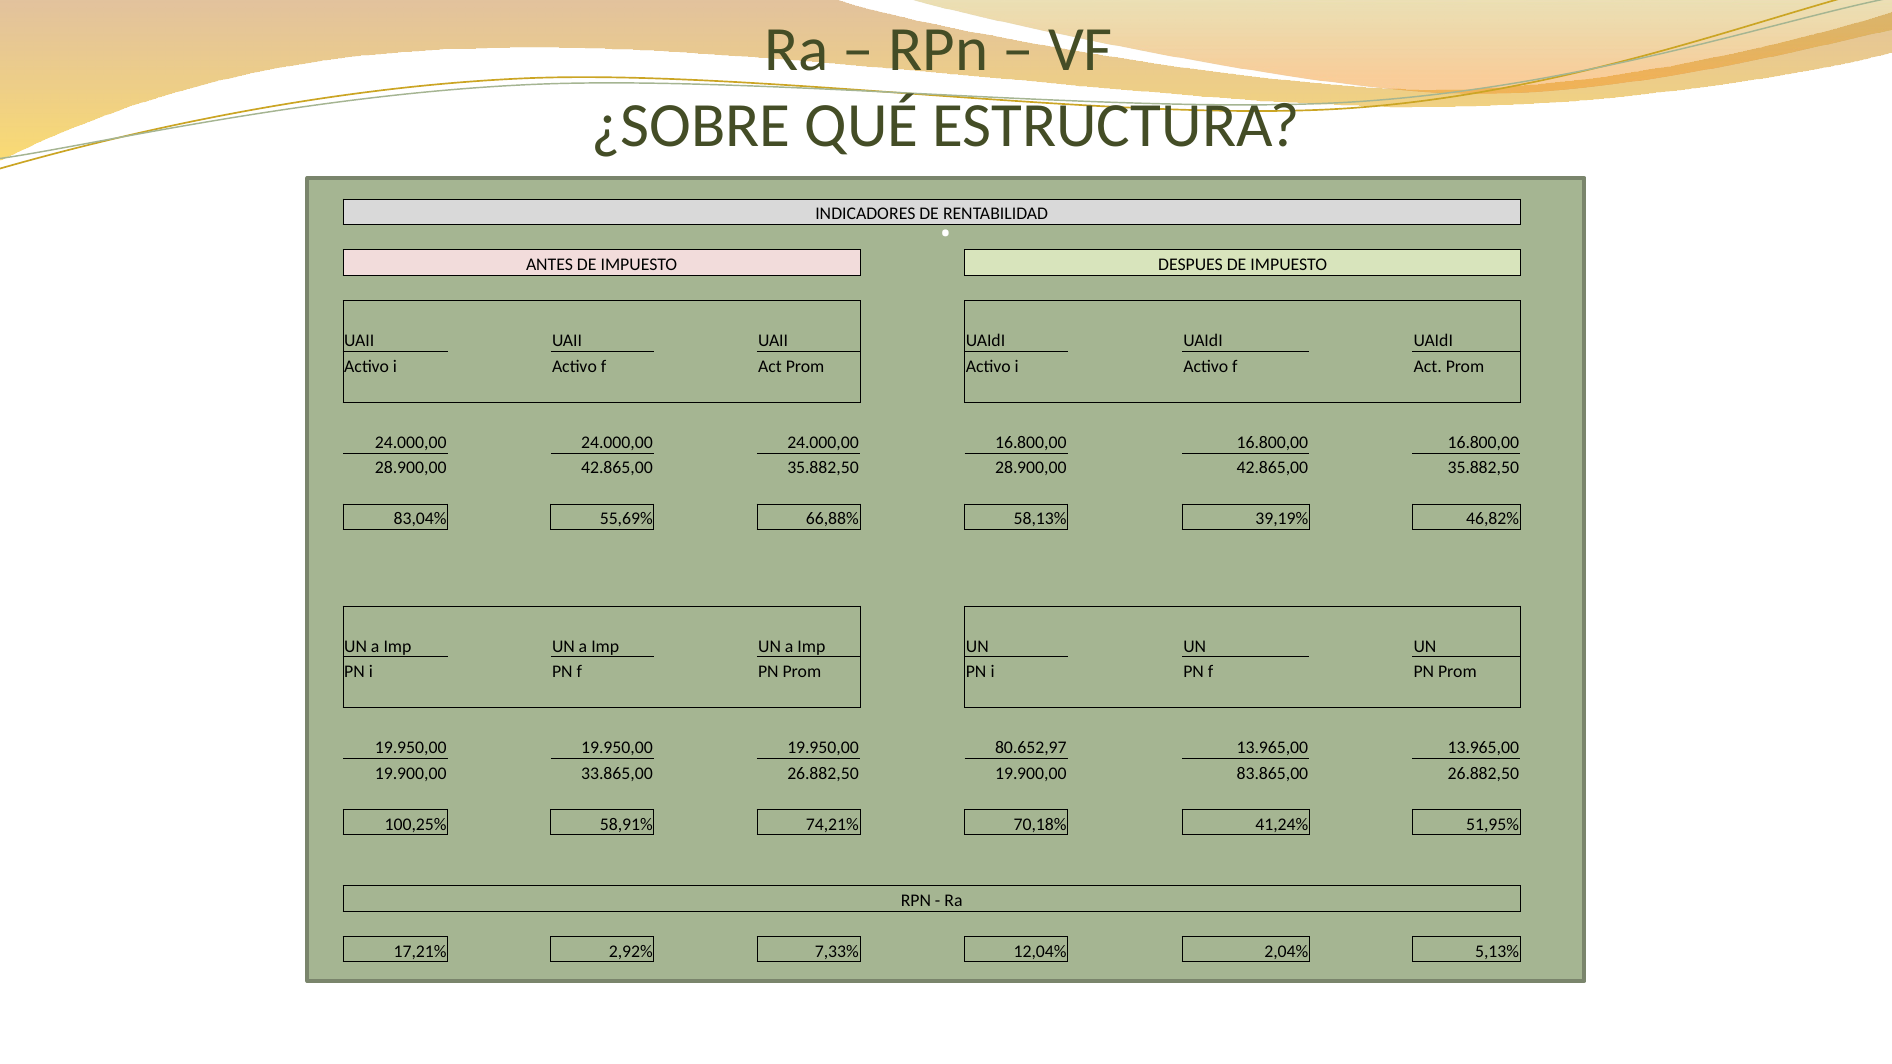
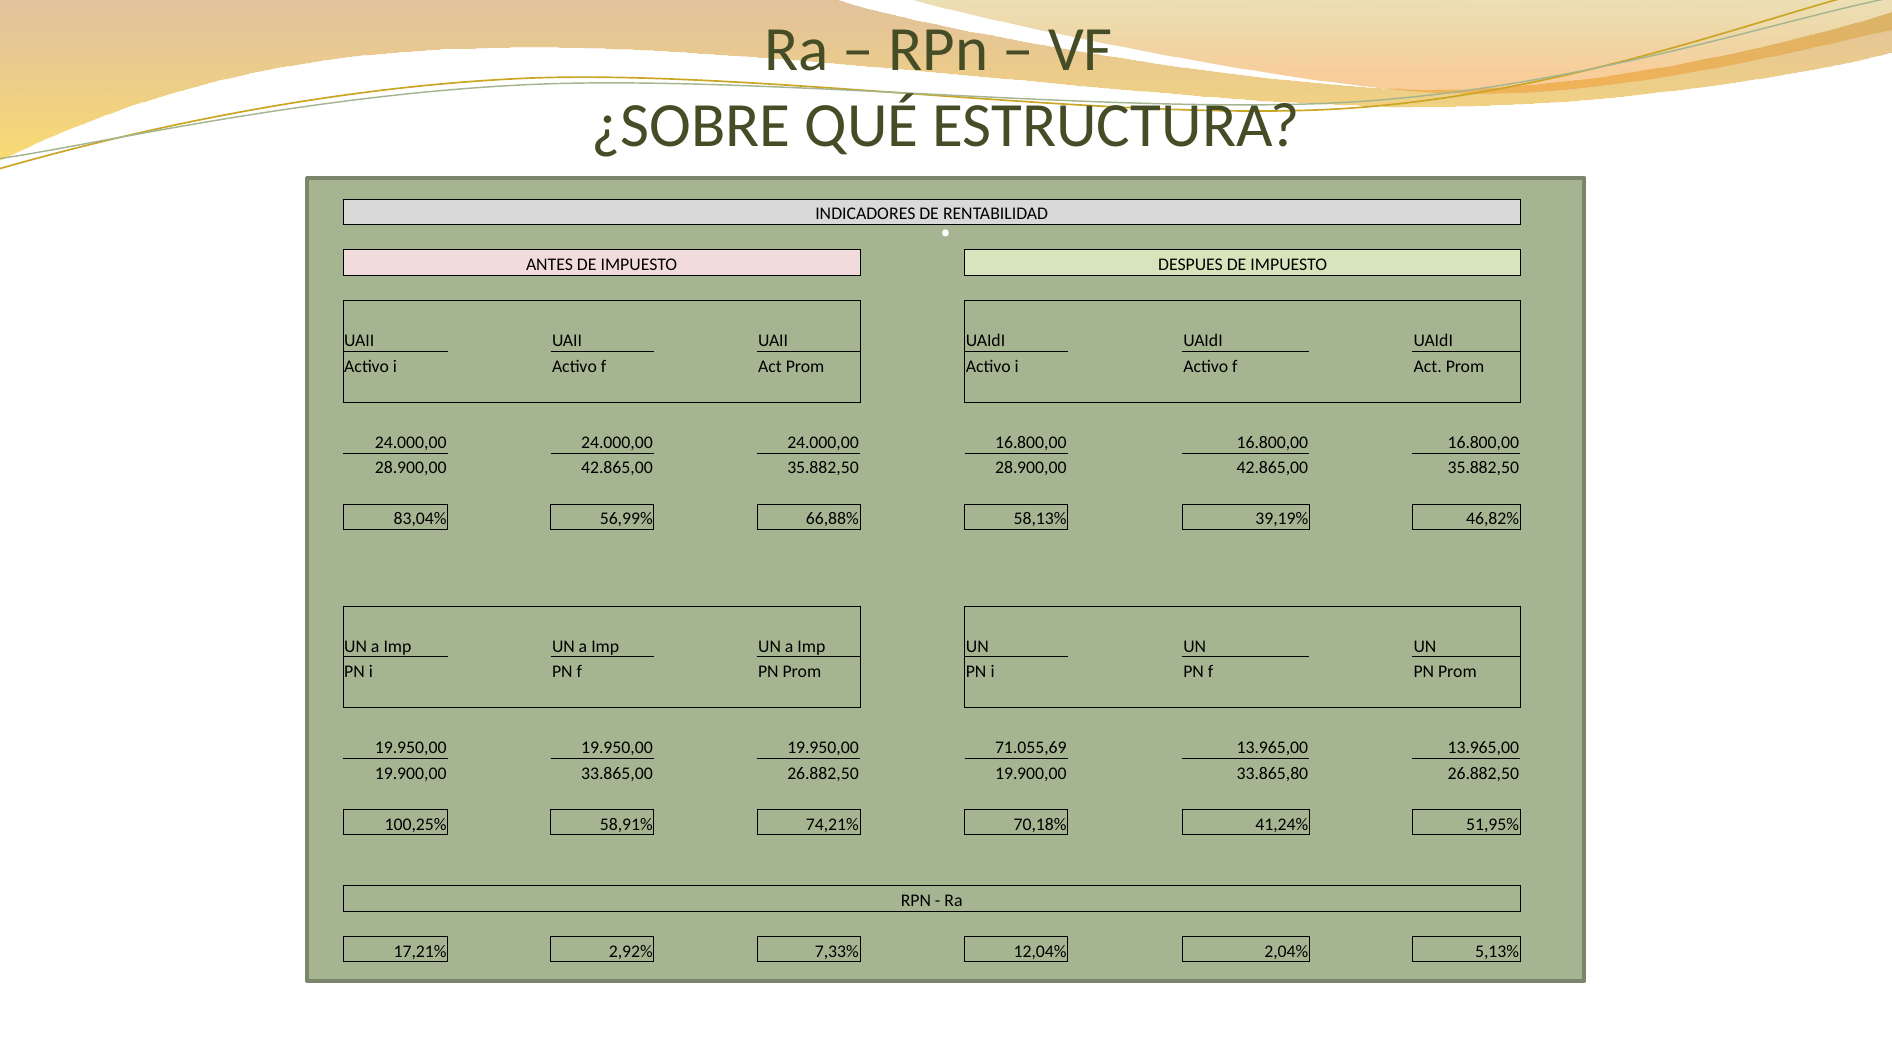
55,69%: 55,69% -> 56,99%
80.652,97: 80.652,97 -> 71.055,69
83.865,00: 83.865,00 -> 33.865,80
